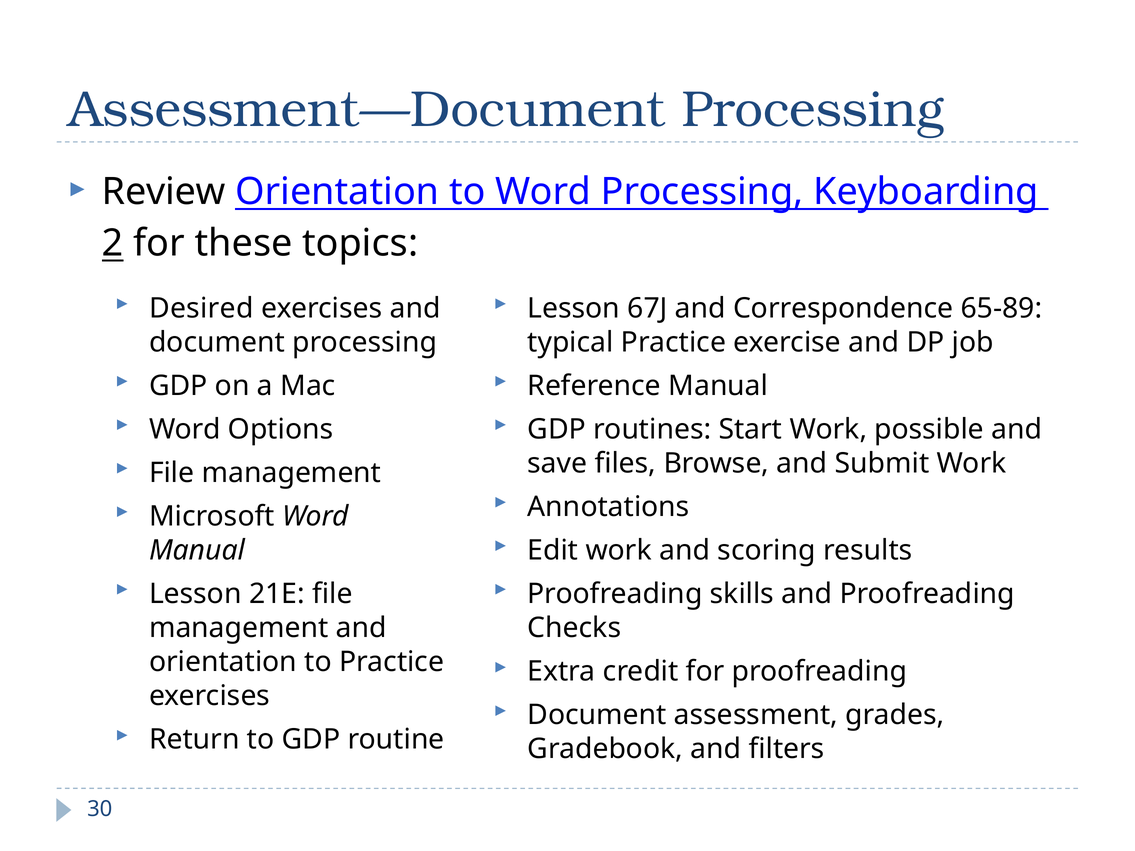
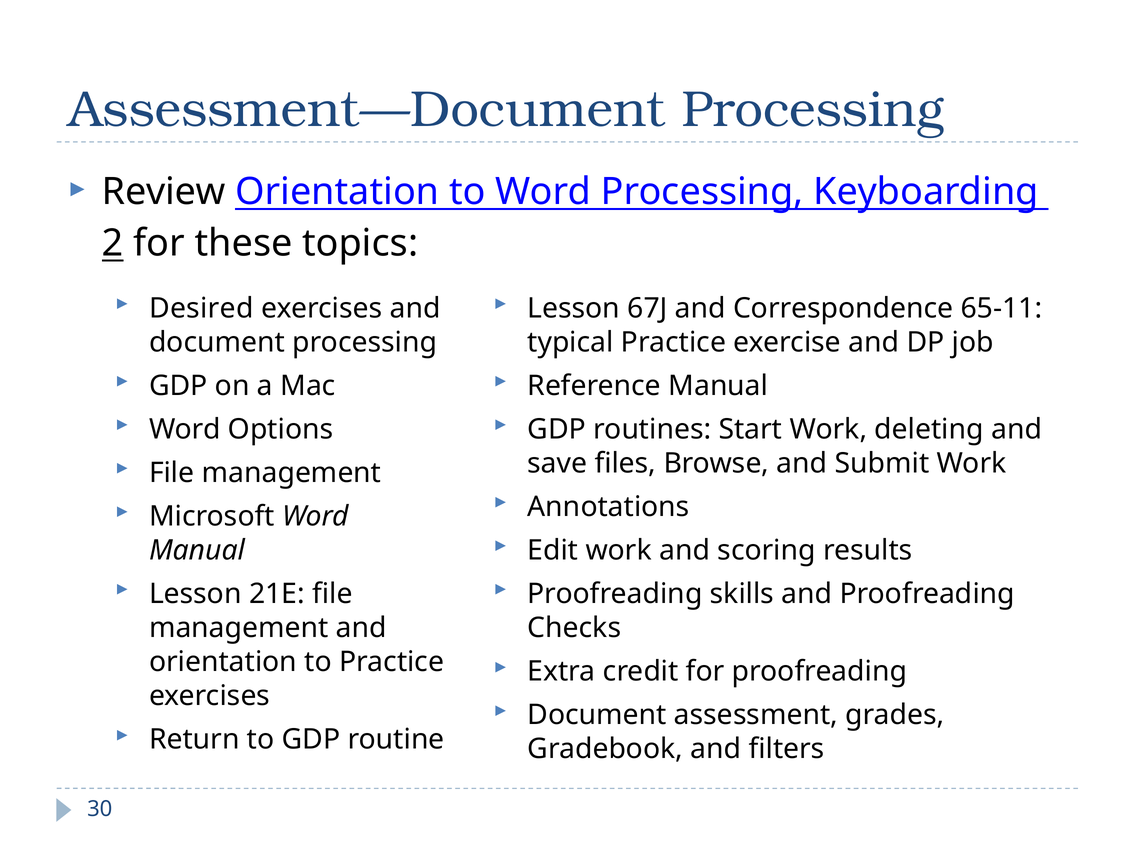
65-89: 65-89 -> 65-11
possible: possible -> deleting
